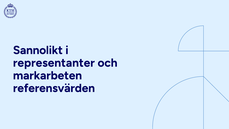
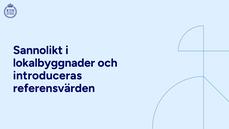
representanter: representanter -> lokalbyggnader
markarbeten: markarbeten -> introduceras
